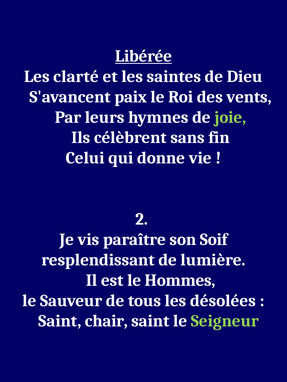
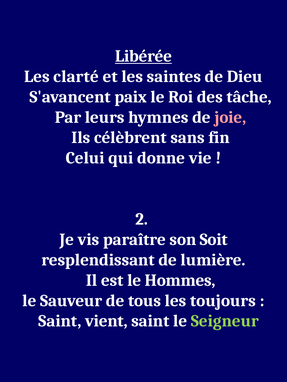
vents: vents -> tâche
joie colour: light green -> pink
Soif: Soif -> Soit
désolées: désolées -> toujours
chair: chair -> vient
